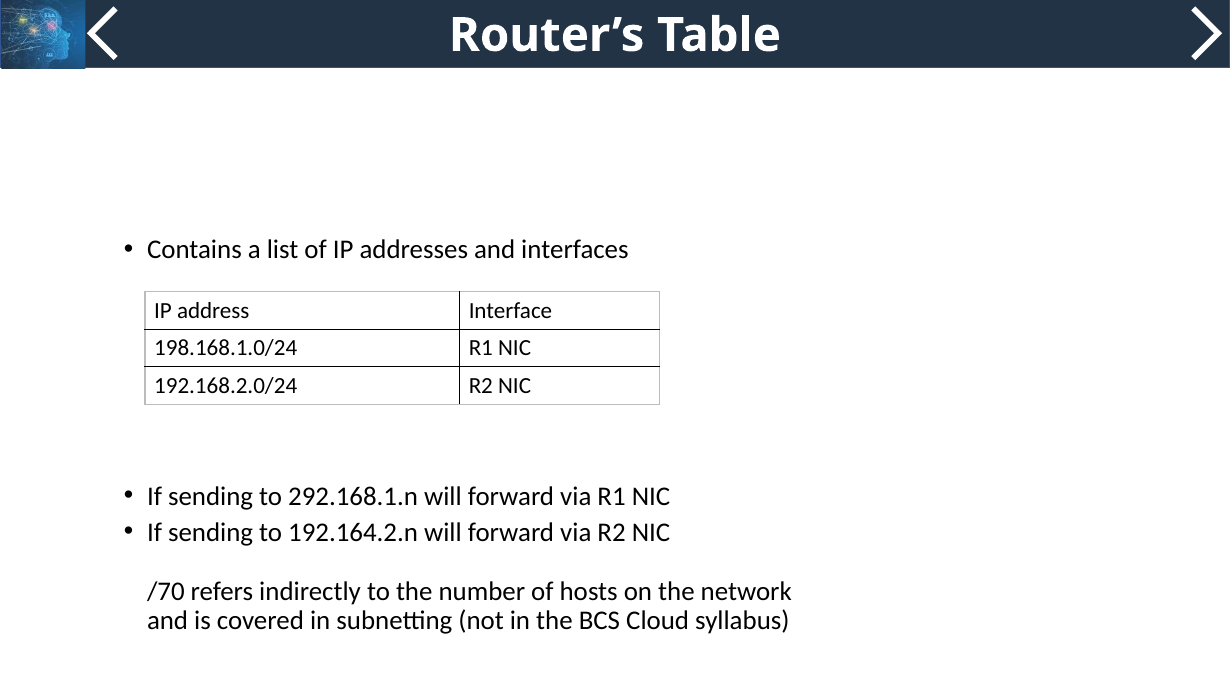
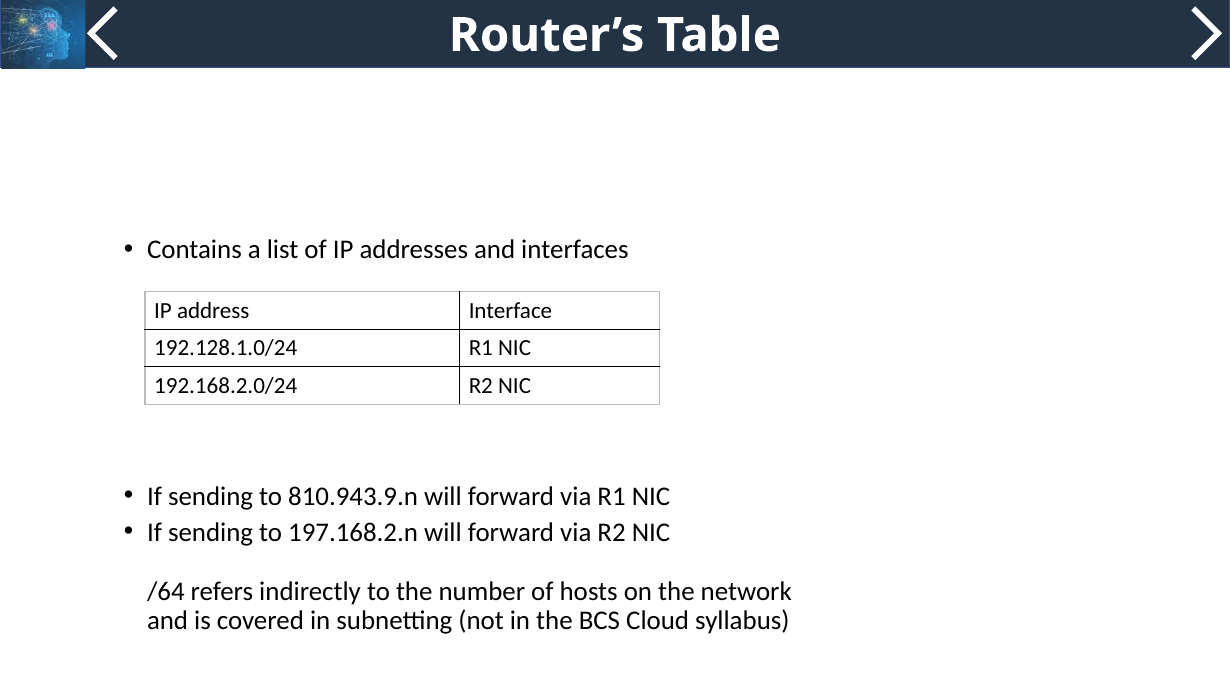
198.168.1.0/24: 198.168.1.0/24 -> 192.128.1.0/24
292.168.1.n: 292.168.1.n -> 810.943.9.n
192.164.2.n: 192.164.2.n -> 197.168.2.n
/70: /70 -> /64
